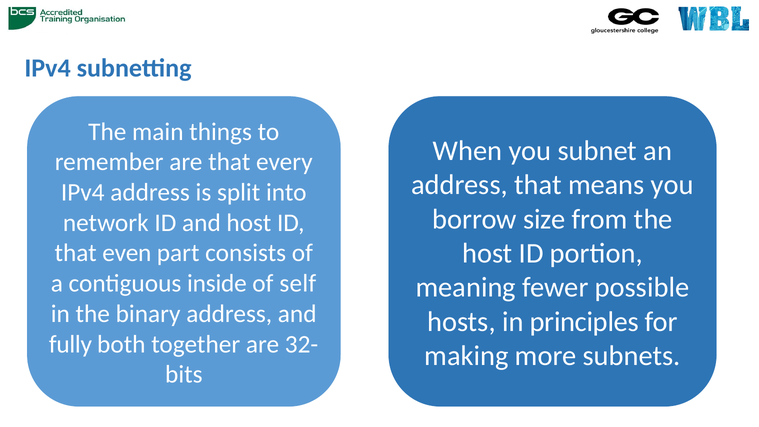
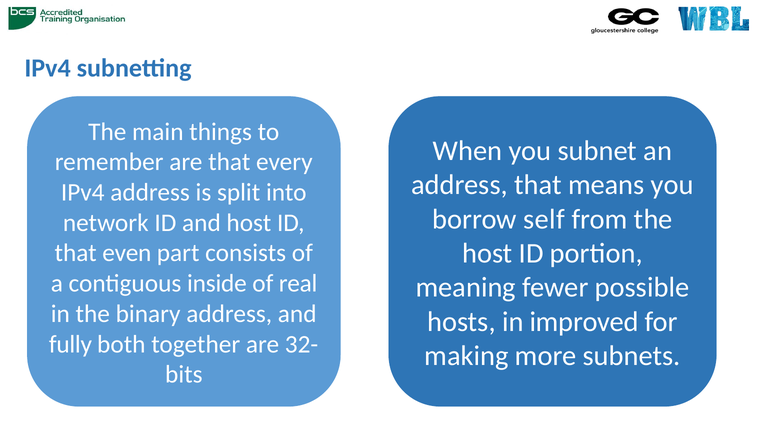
size: size -> self
self: self -> real
principles: principles -> improved
